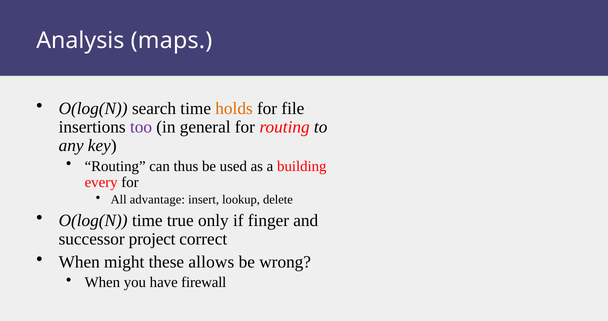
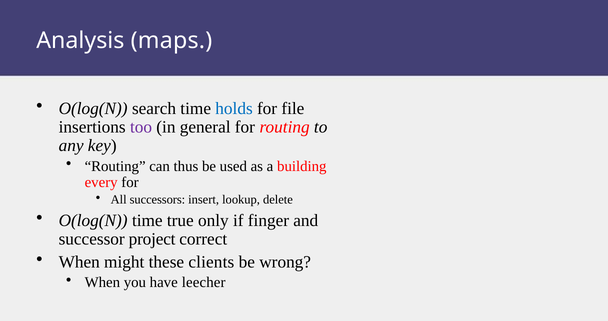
holds colour: orange -> blue
advantage: advantage -> successors
allows: allows -> clients
firewall: firewall -> leecher
